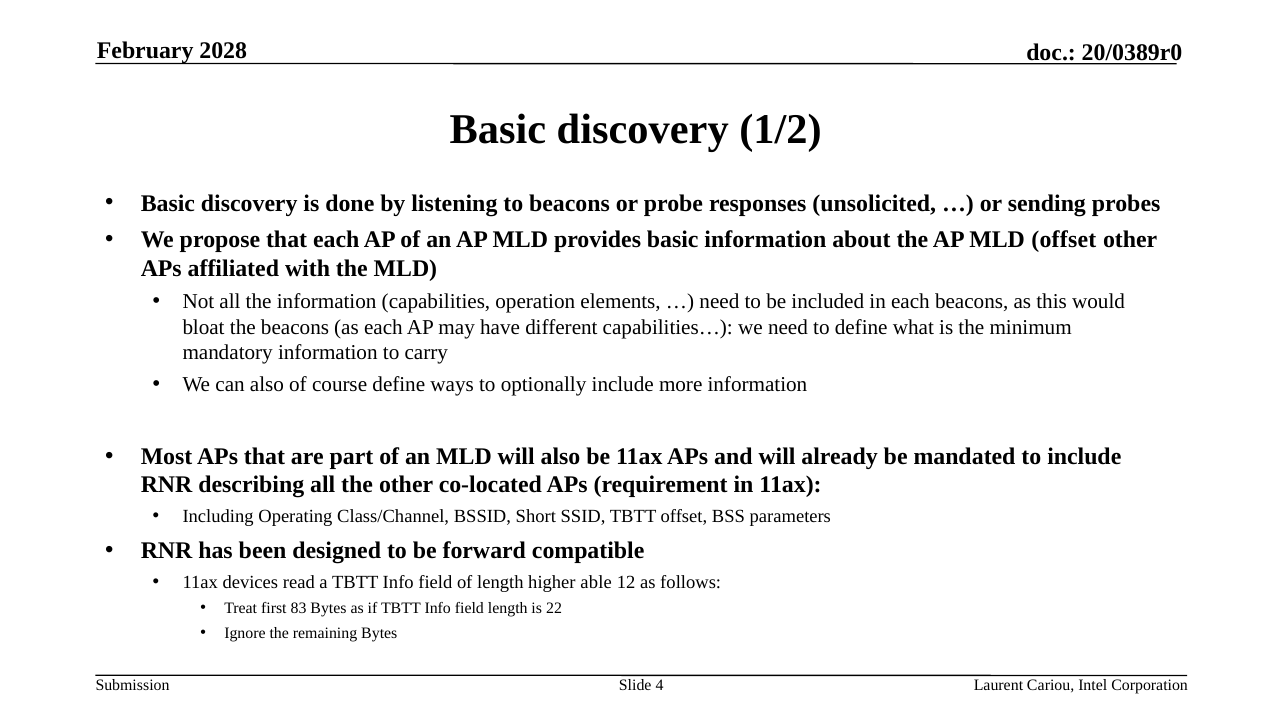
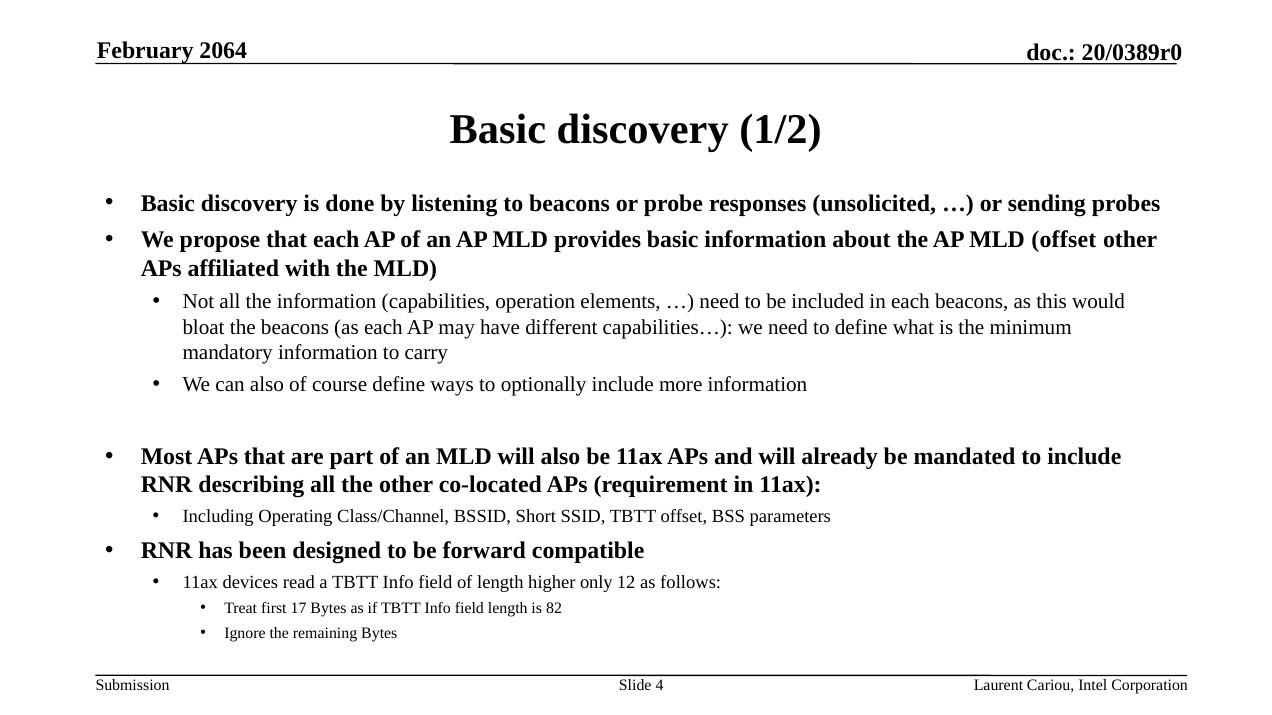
2028: 2028 -> 2064
able: able -> only
83: 83 -> 17
22: 22 -> 82
